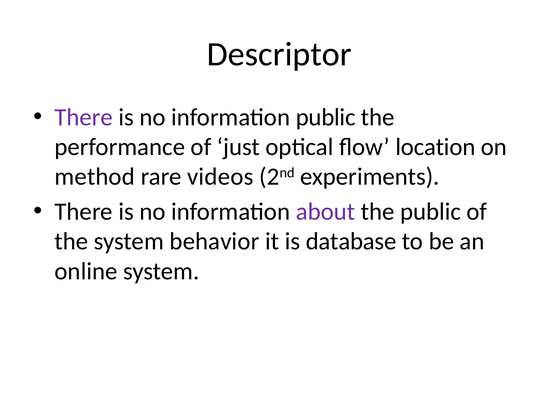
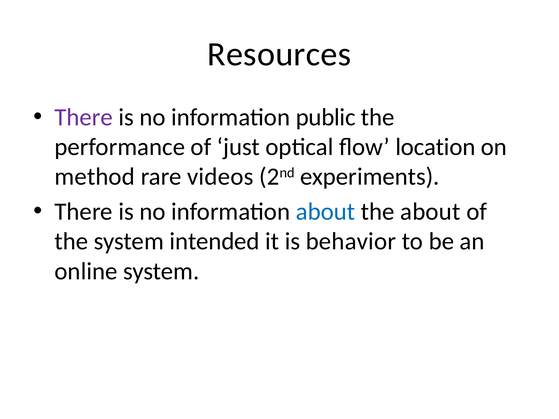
Descriptor: Descriptor -> Resources
about at (326, 212) colour: purple -> blue
the public: public -> about
behavior: behavior -> intended
database: database -> behavior
